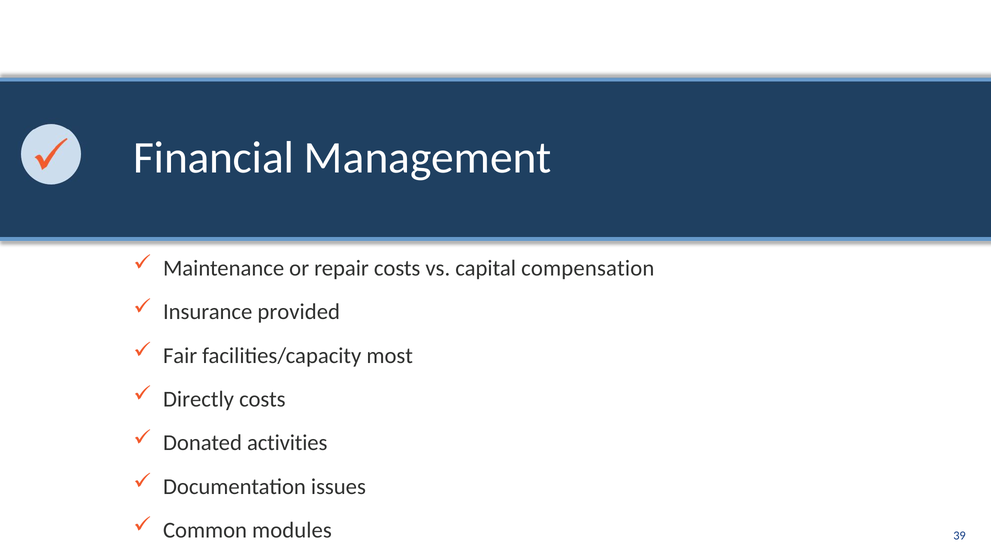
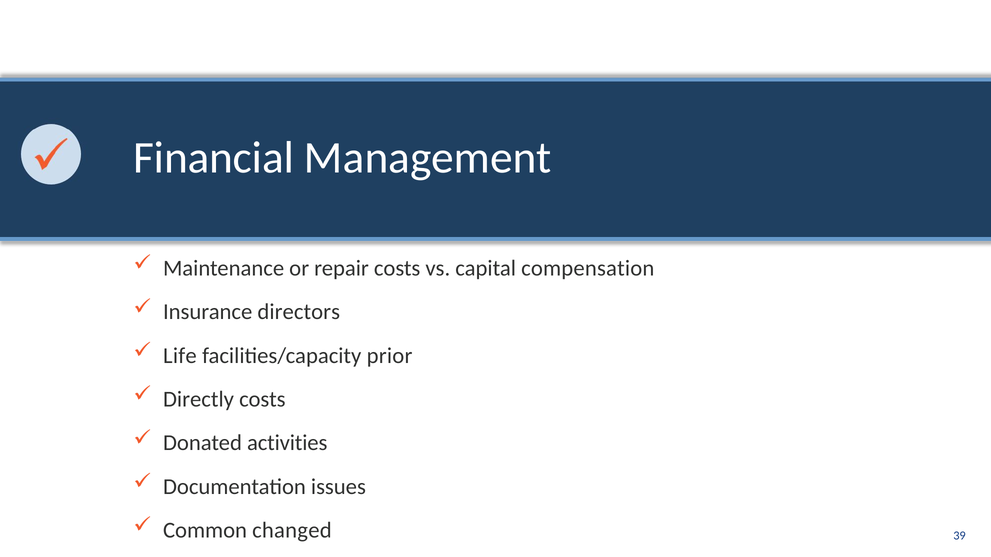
provided: provided -> directors
Fair: Fair -> Life
most: most -> prior
modules: modules -> changed
